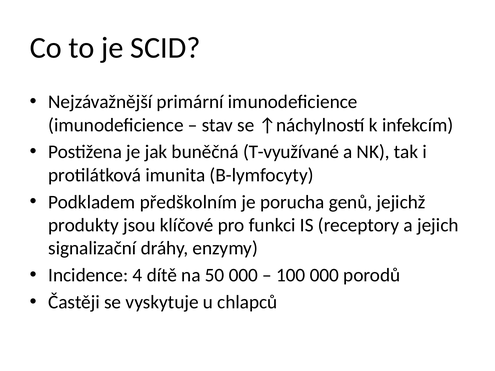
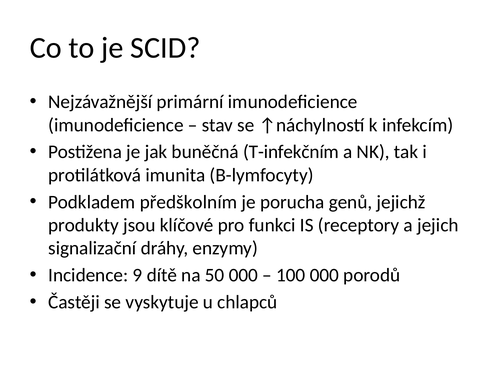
T-využívané: T-využívané -> T-infekčním
4: 4 -> 9
